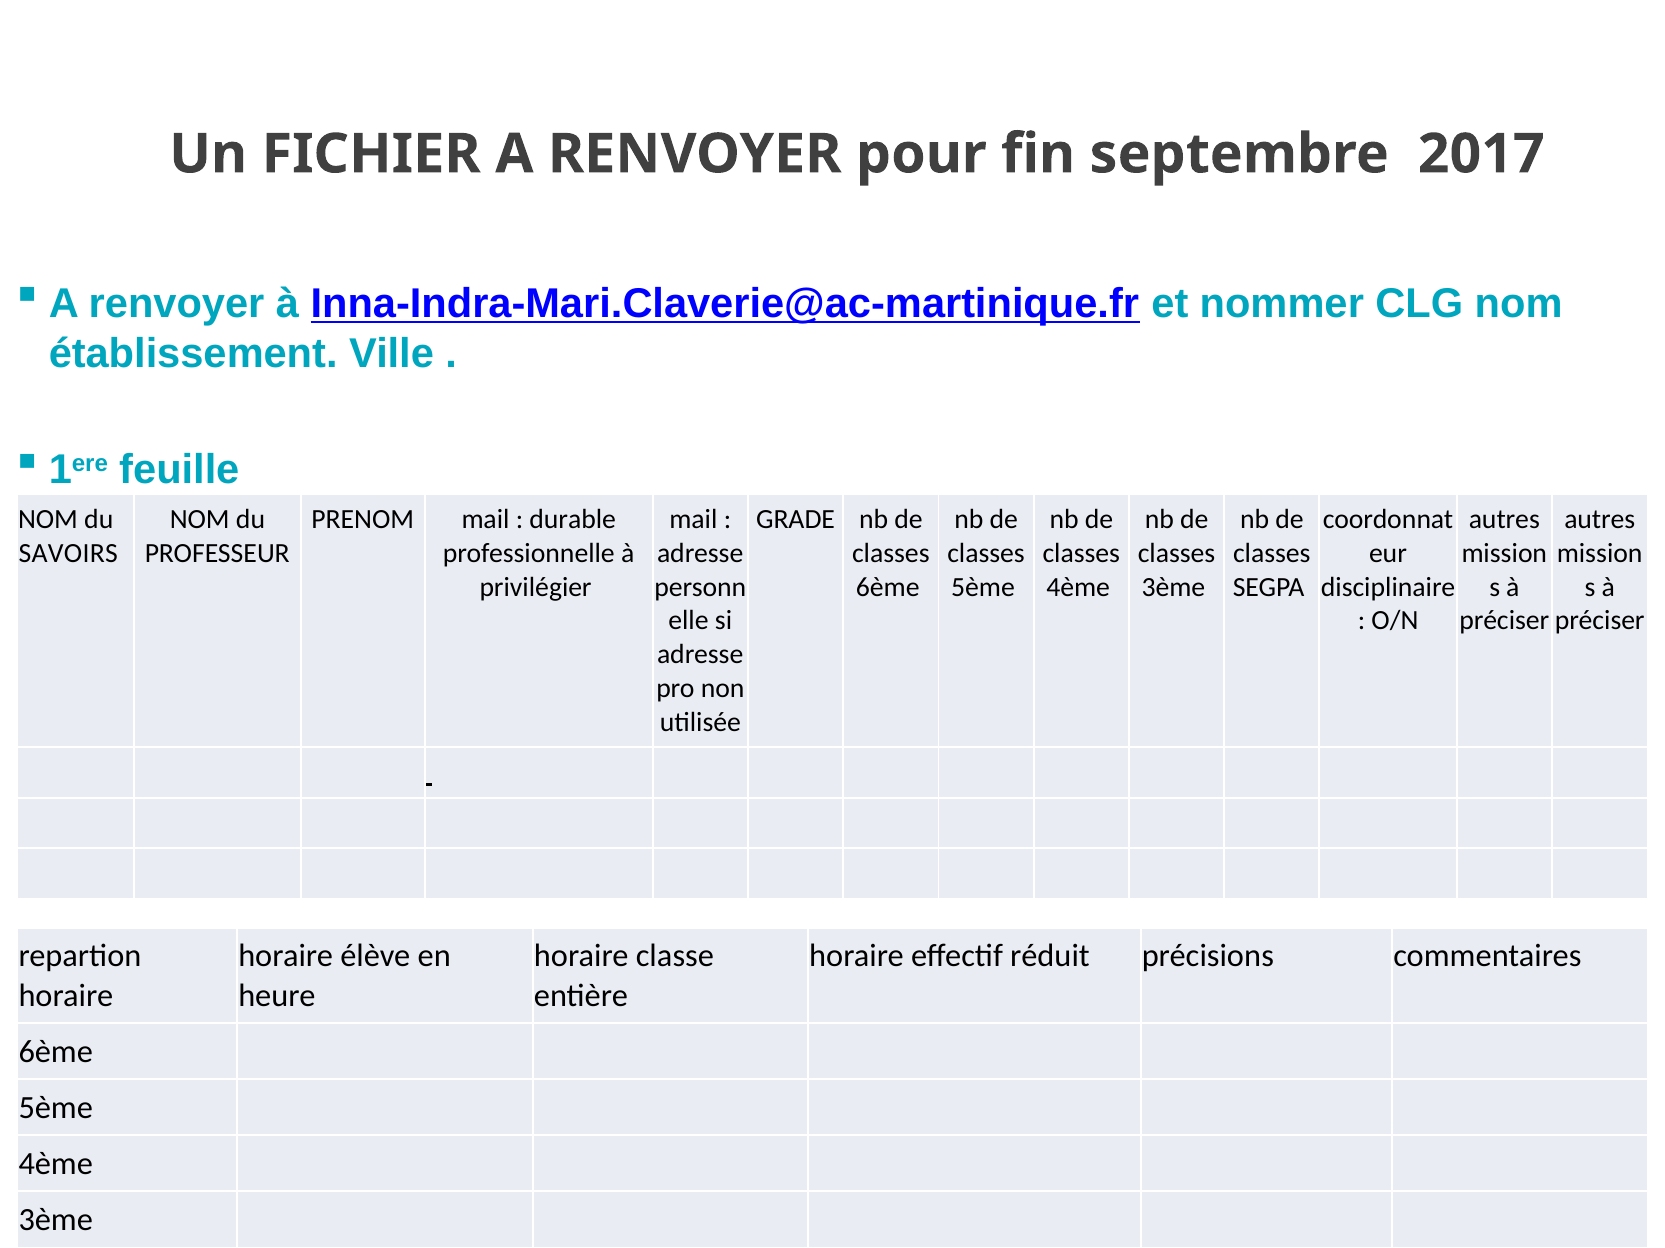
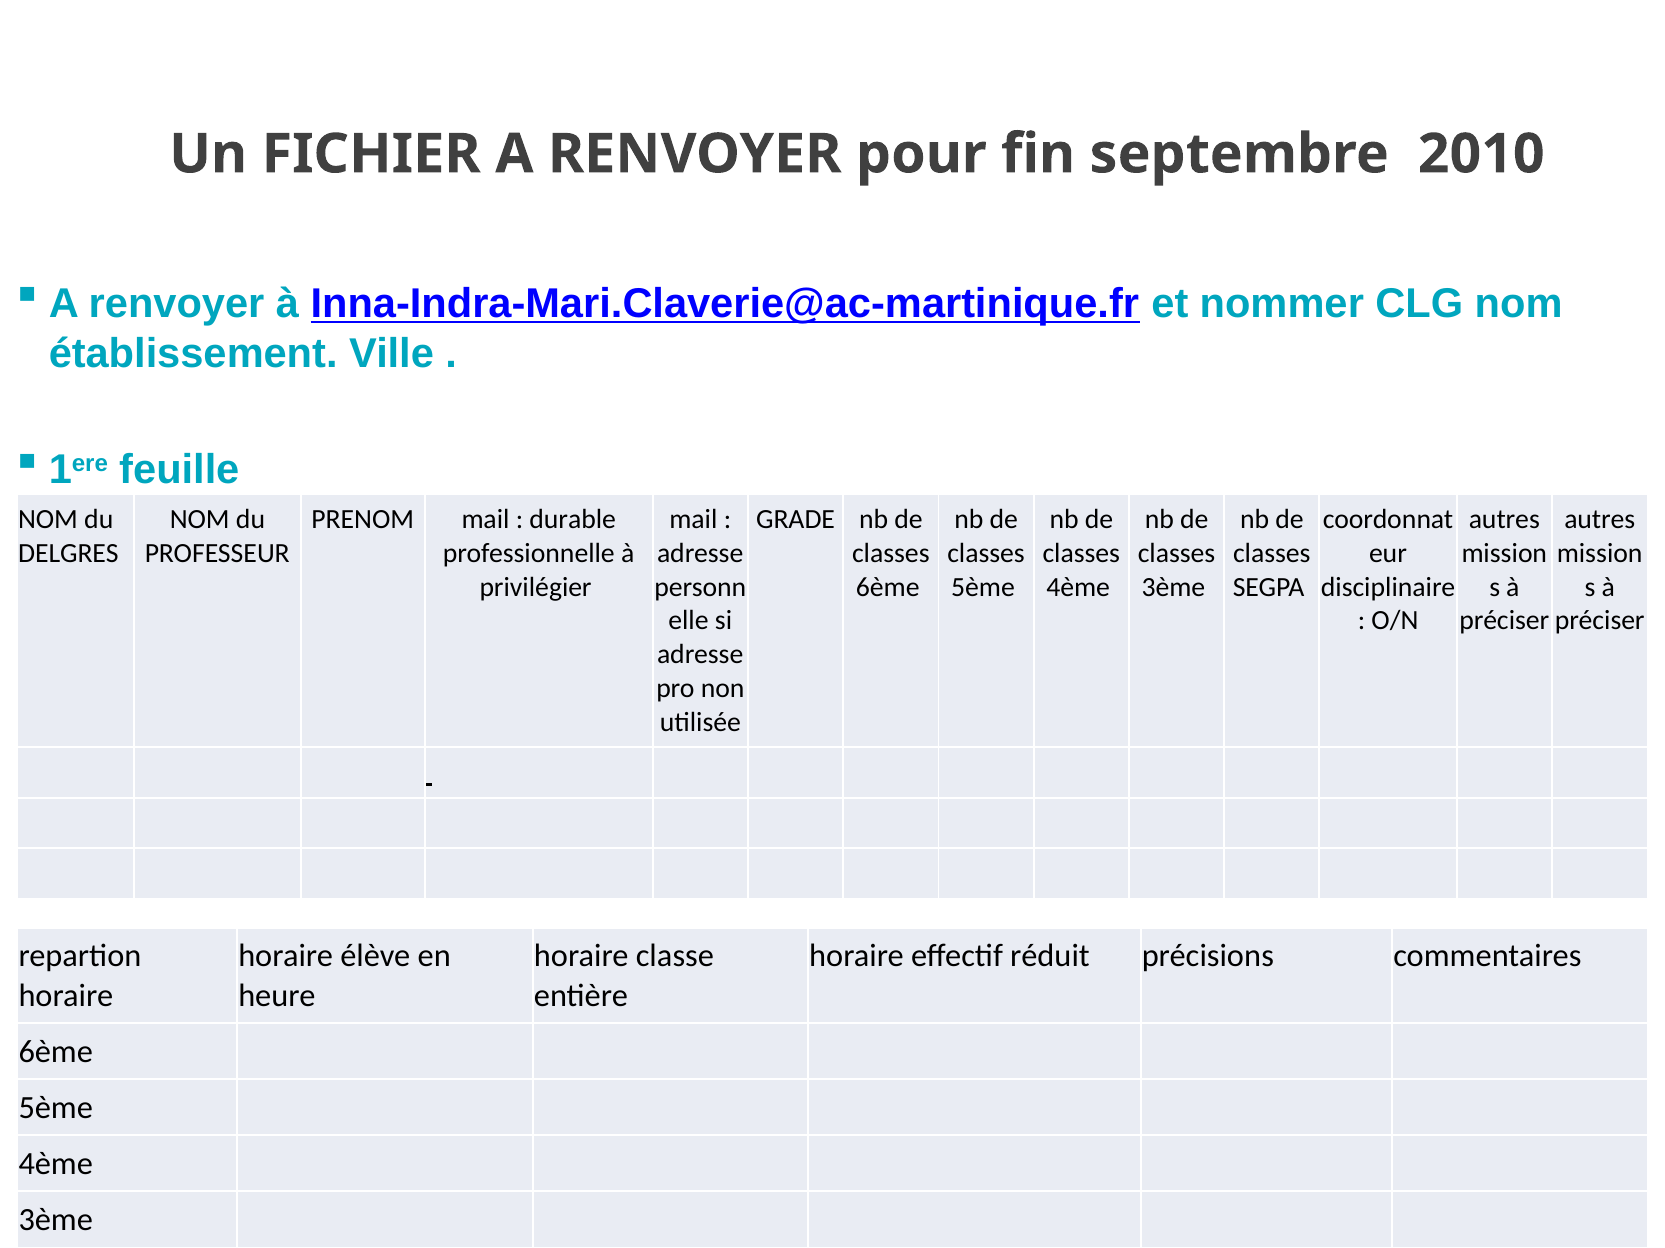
2017: 2017 -> 2010
SAVOIRS: SAVOIRS -> DELGRES
